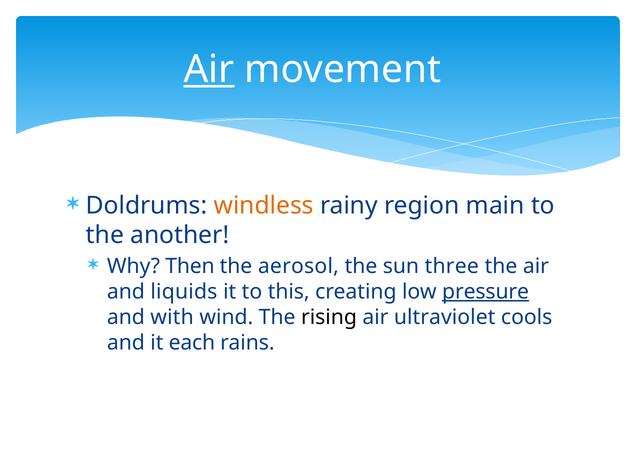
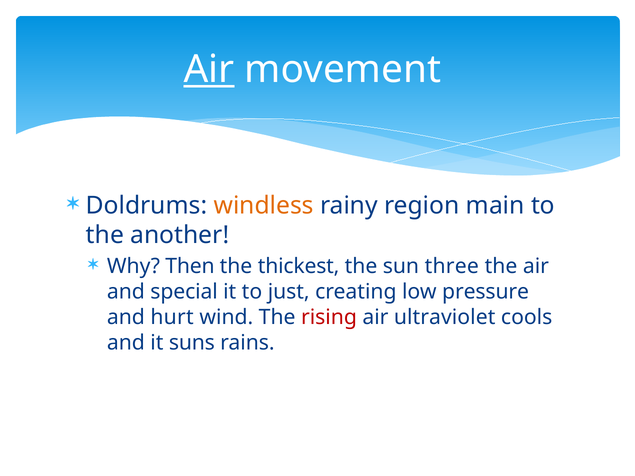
aerosol: aerosol -> thickest
liquids: liquids -> special
this: this -> just
pressure underline: present -> none
with: with -> hurt
rising colour: black -> red
each: each -> suns
